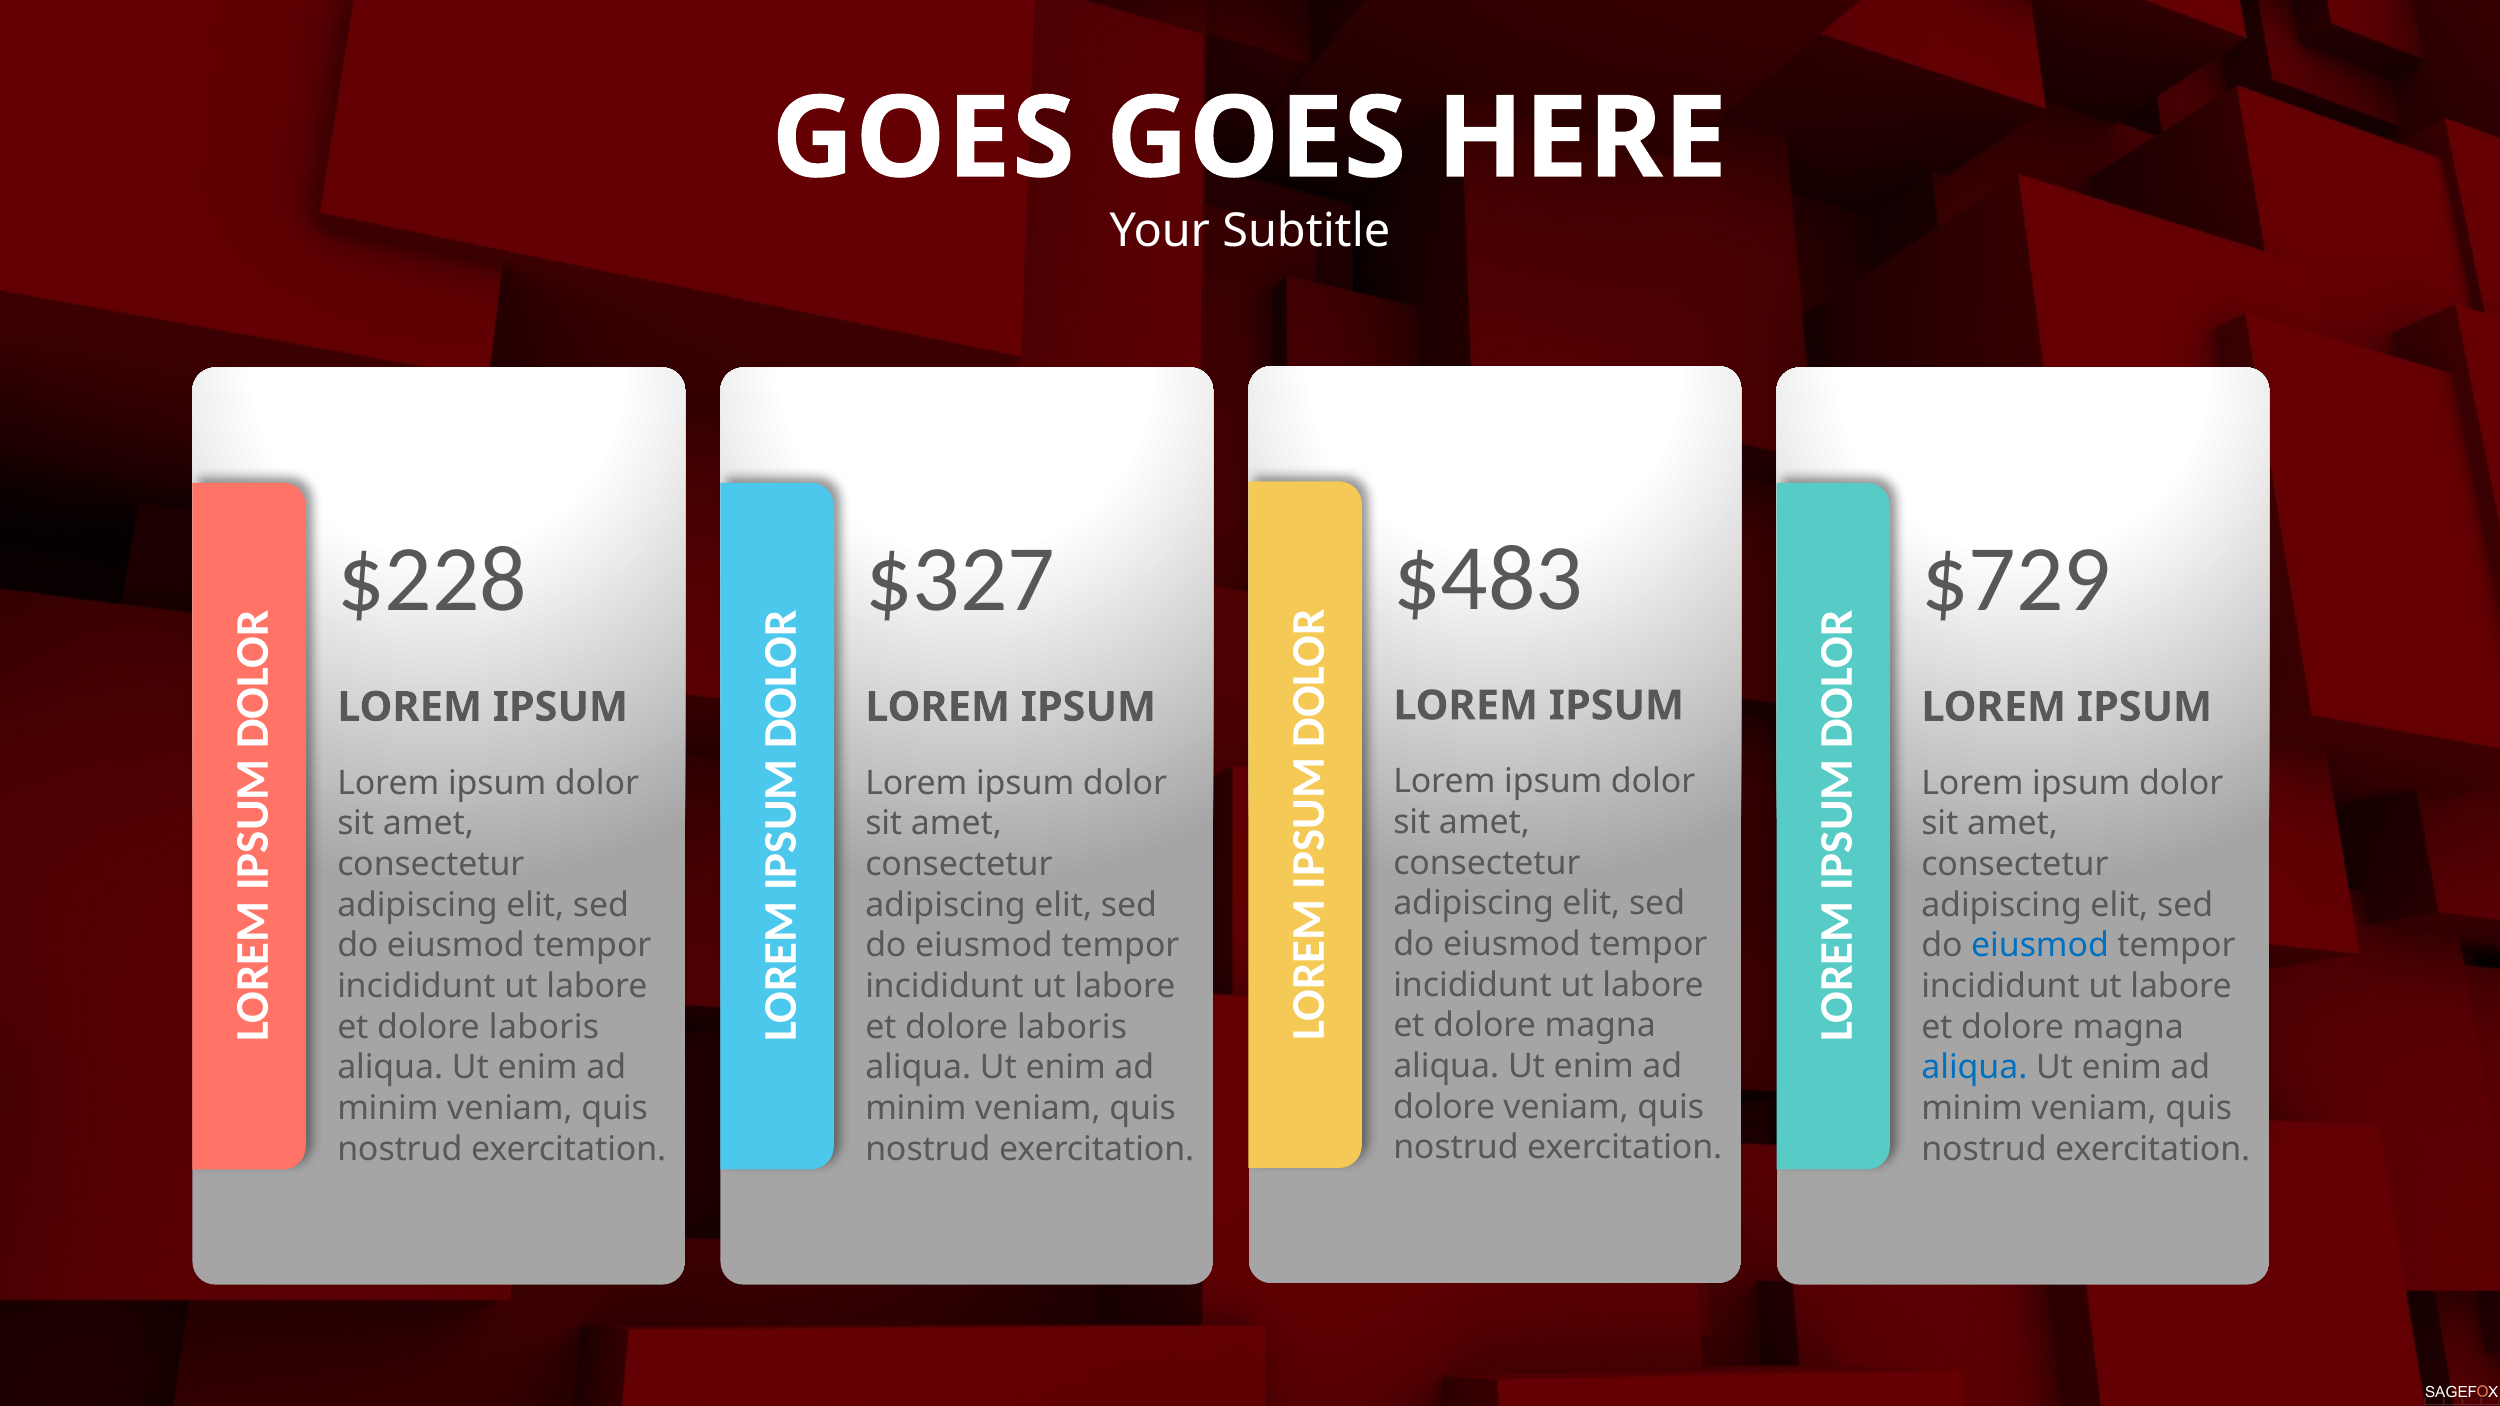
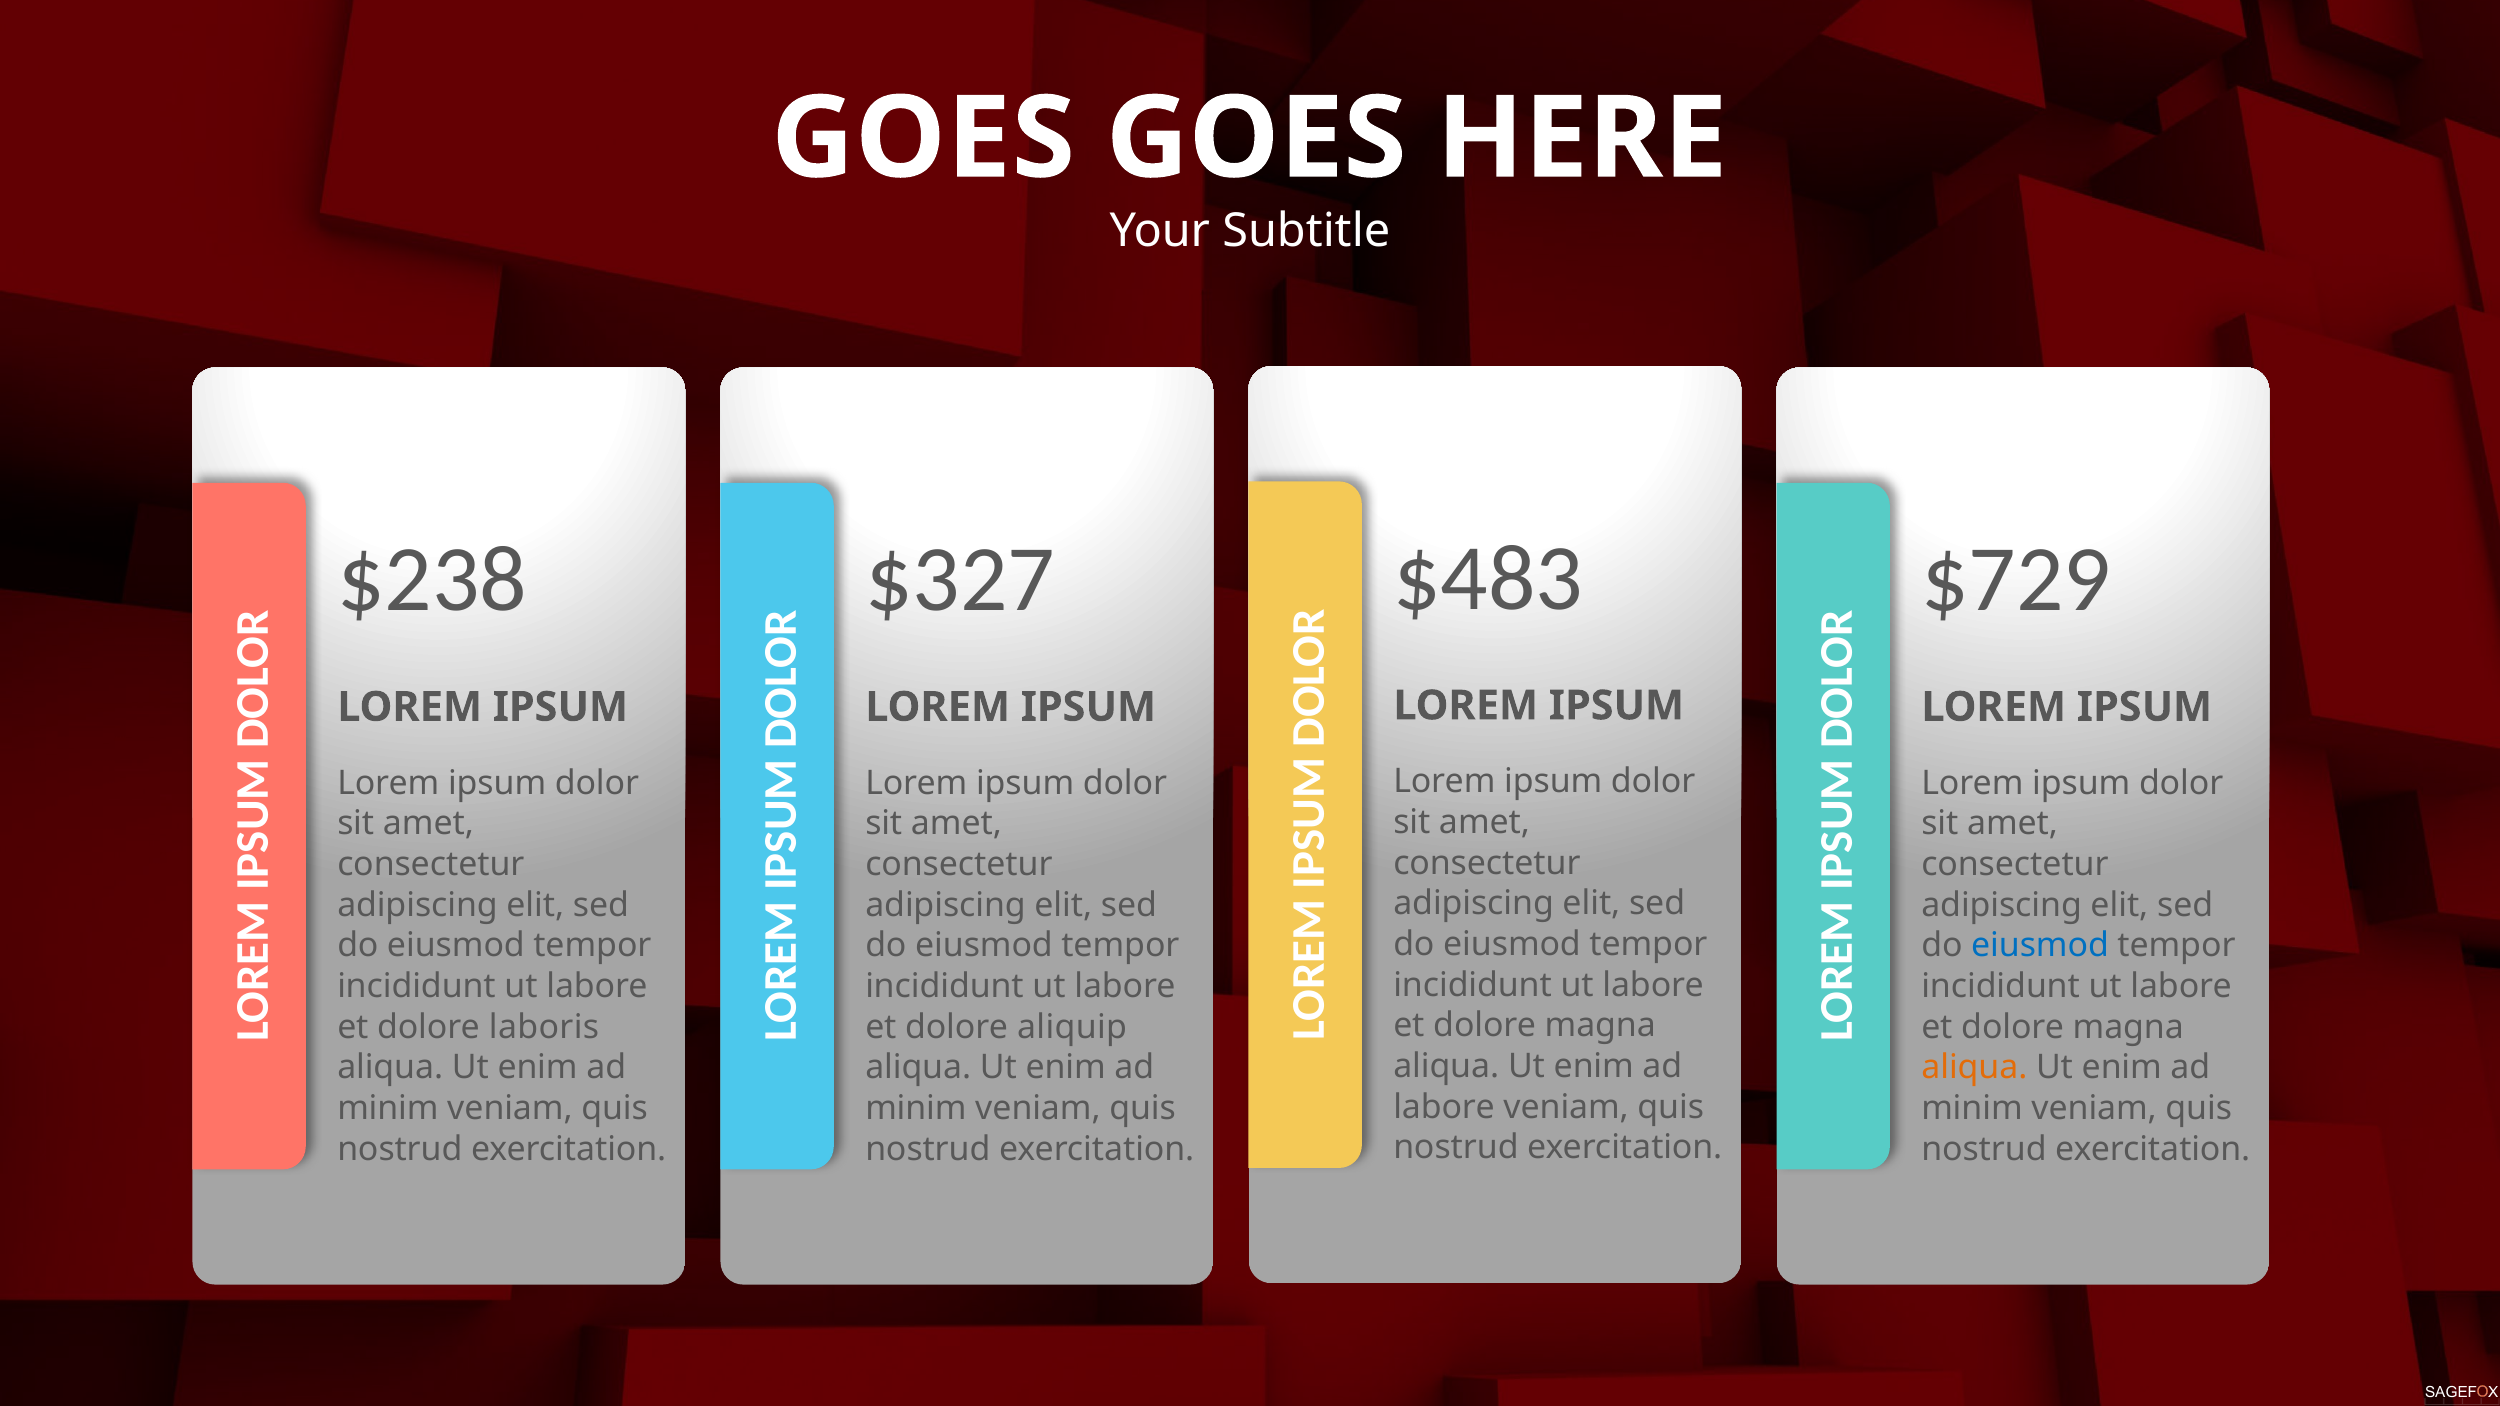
$228: $228 -> $238
laboris at (1072, 1027): laboris -> aliquip
aliqua at (1974, 1068) colour: blue -> orange
dolore at (1444, 1107): dolore -> labore
